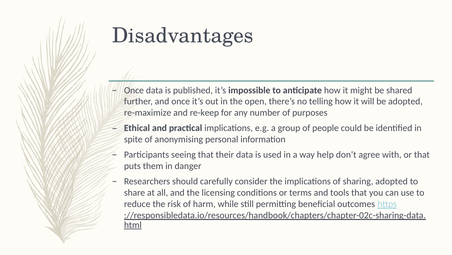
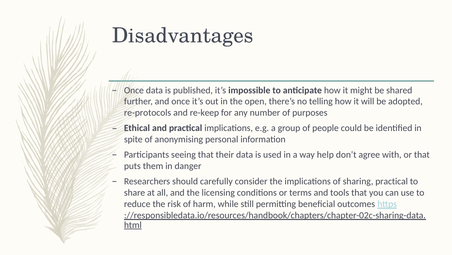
re-maximize: re-maximize -> re-protocols
sharing adopted: adopted -> practical
